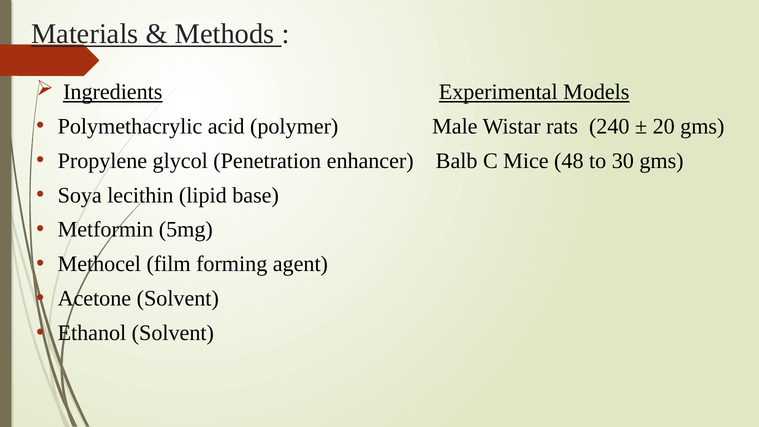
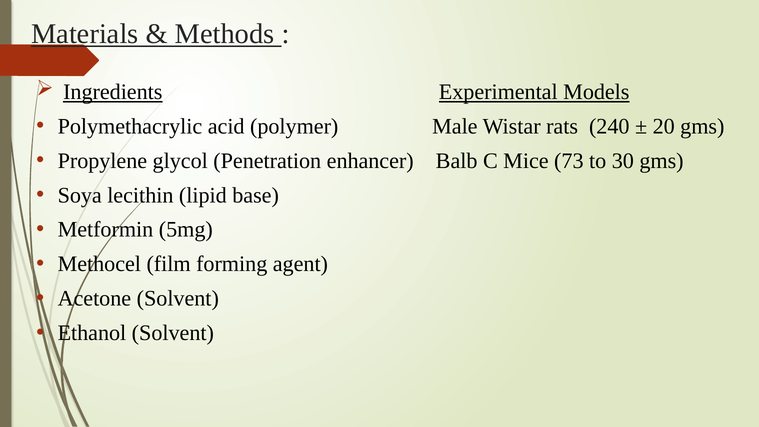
48: 48 -> 73
